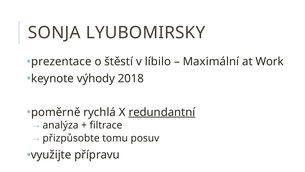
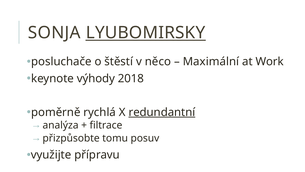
LYUBOMIRSKY underline: none -> present
prezentace: prezentace -> posluchače
líbilo: líbilo -> něco
